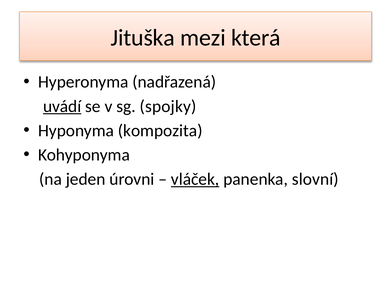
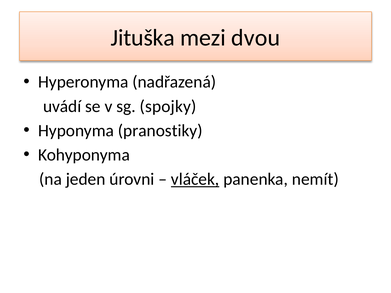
která: která -> dvou
uvádí underline: present -> none
kompozita: kompozita -> pranostiky
slovní: slovní -> nemít
